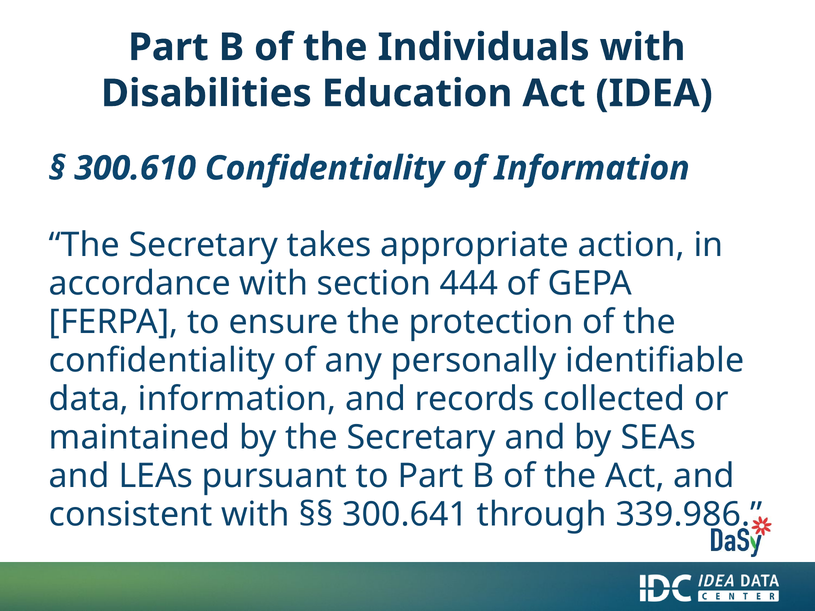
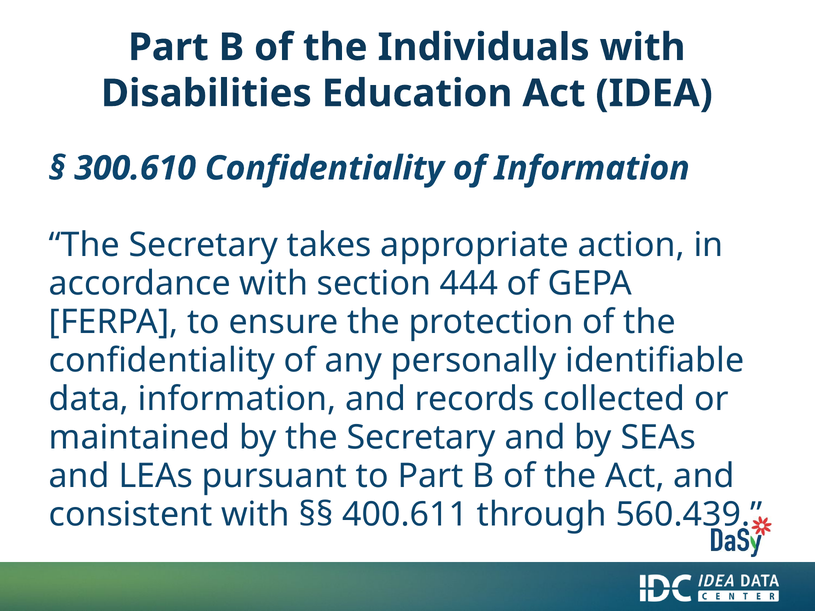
300.641: 300.641 -> 400.611
339.986: 339.986 -> 560.439
